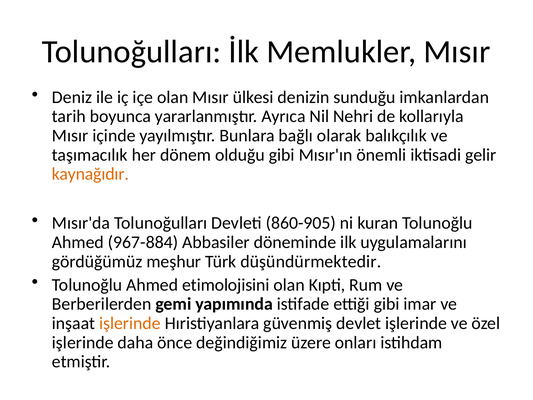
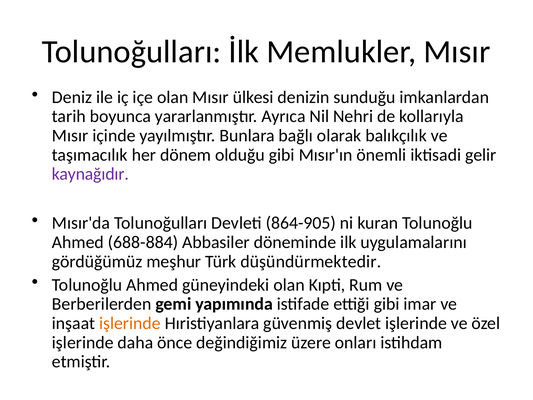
kaynağıdır colour: orange -> purple
860-905: 860-905 -> 864-905
967-884: 967-884 -> 688-884
etimolojisini: etimolojisini -> güneyindeki
